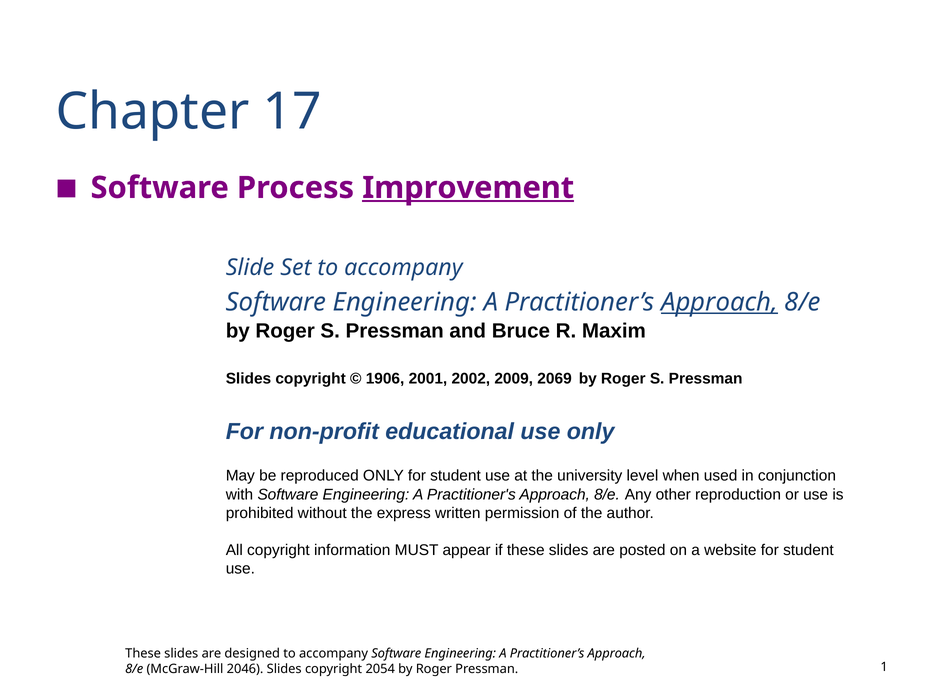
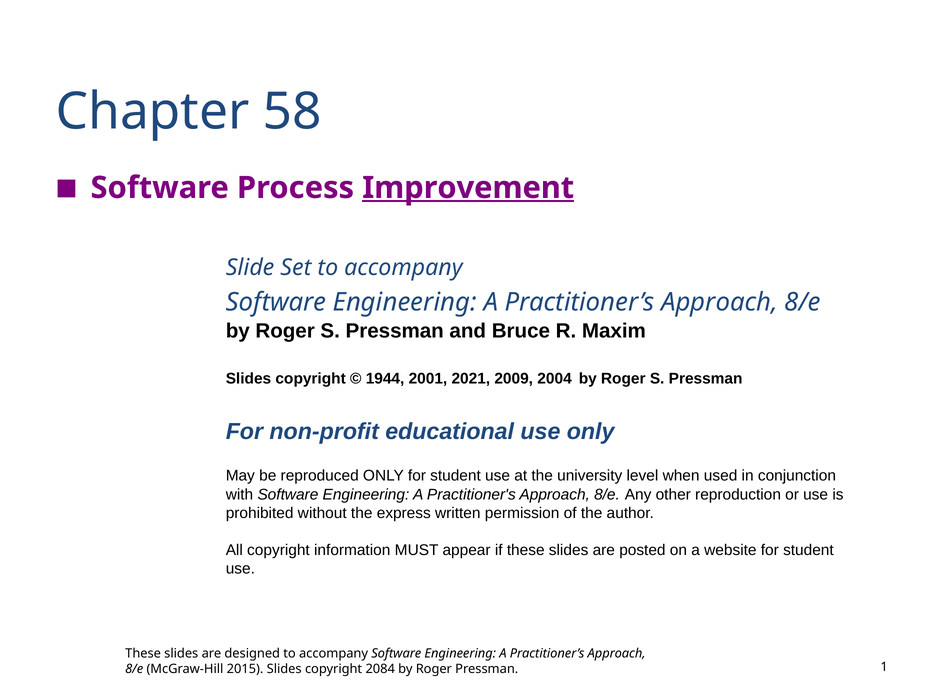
17: 17 -> 58
Approach at (719, 302) underline: present -> none
1906: 1906 -> 1944
2002: 2002 -> 2021
2069: 2069 -> 2004
2046: 2046 -> 2015
2054: 2054 -> 2084
